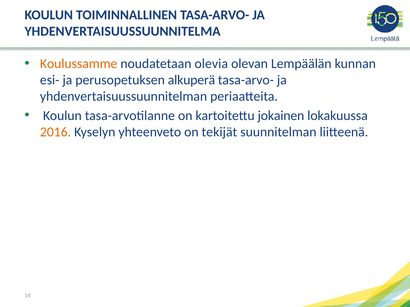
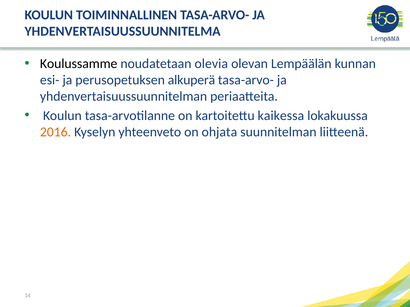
Koulussamme colour: orange -> black
jokainen: jokainen -> kaikessa
tekijät: tekijät -> ohjata
